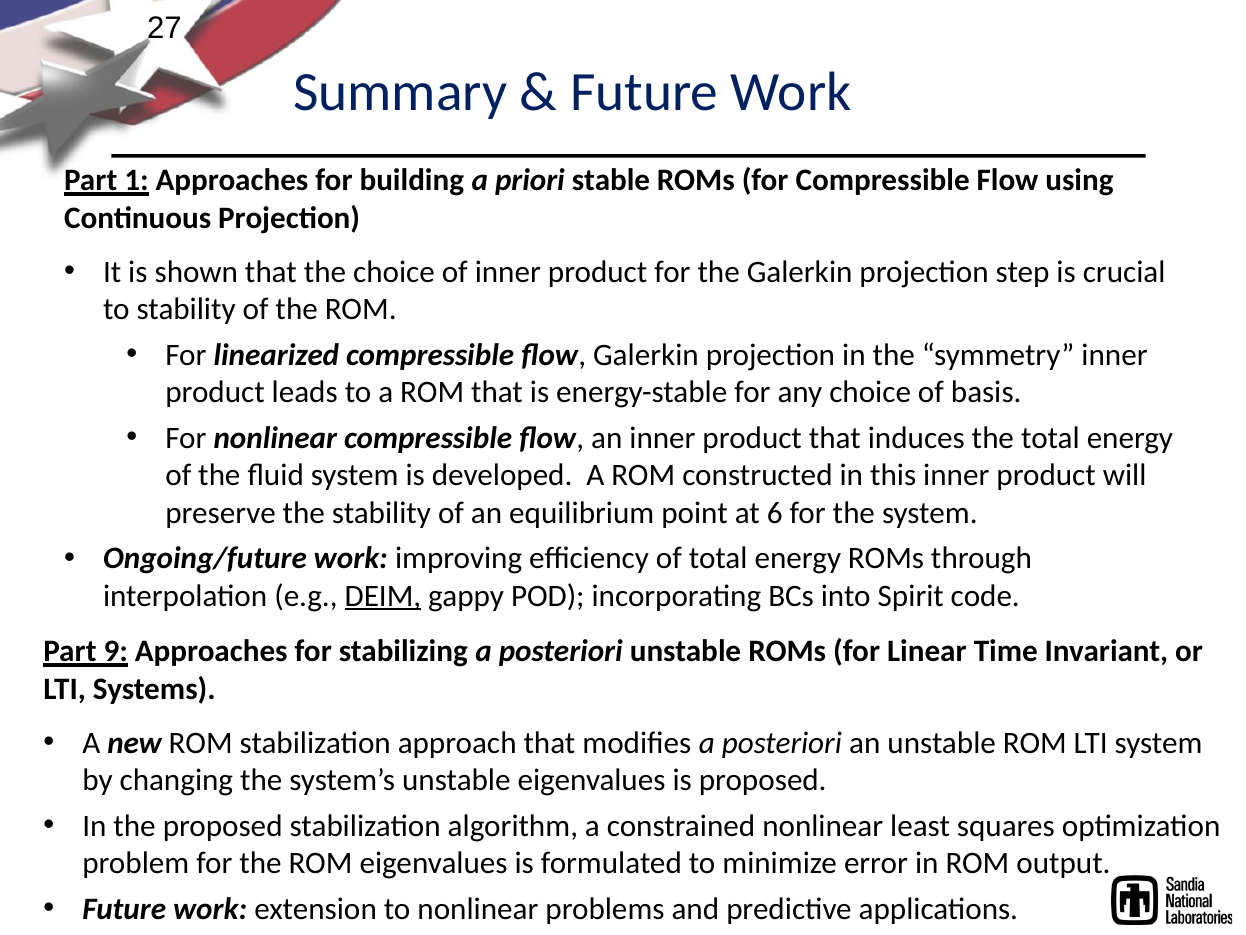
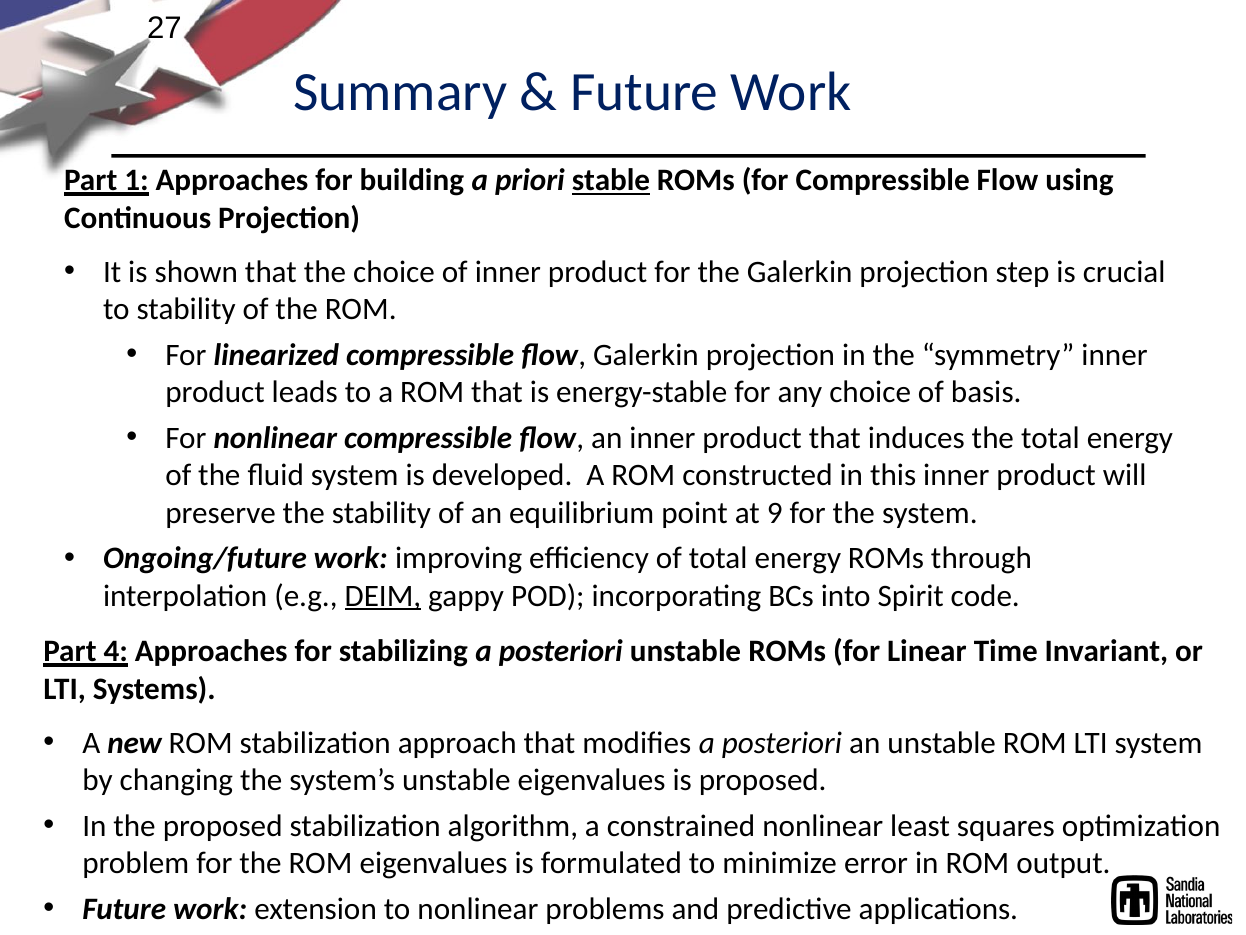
stable underline: none -> present
6: 6 -> 9
9: 9 -> 4
